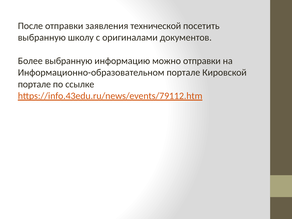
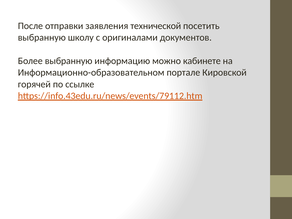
можно отправки: отправки -> кабинете
портале at (34, 84): портале -> горячей
